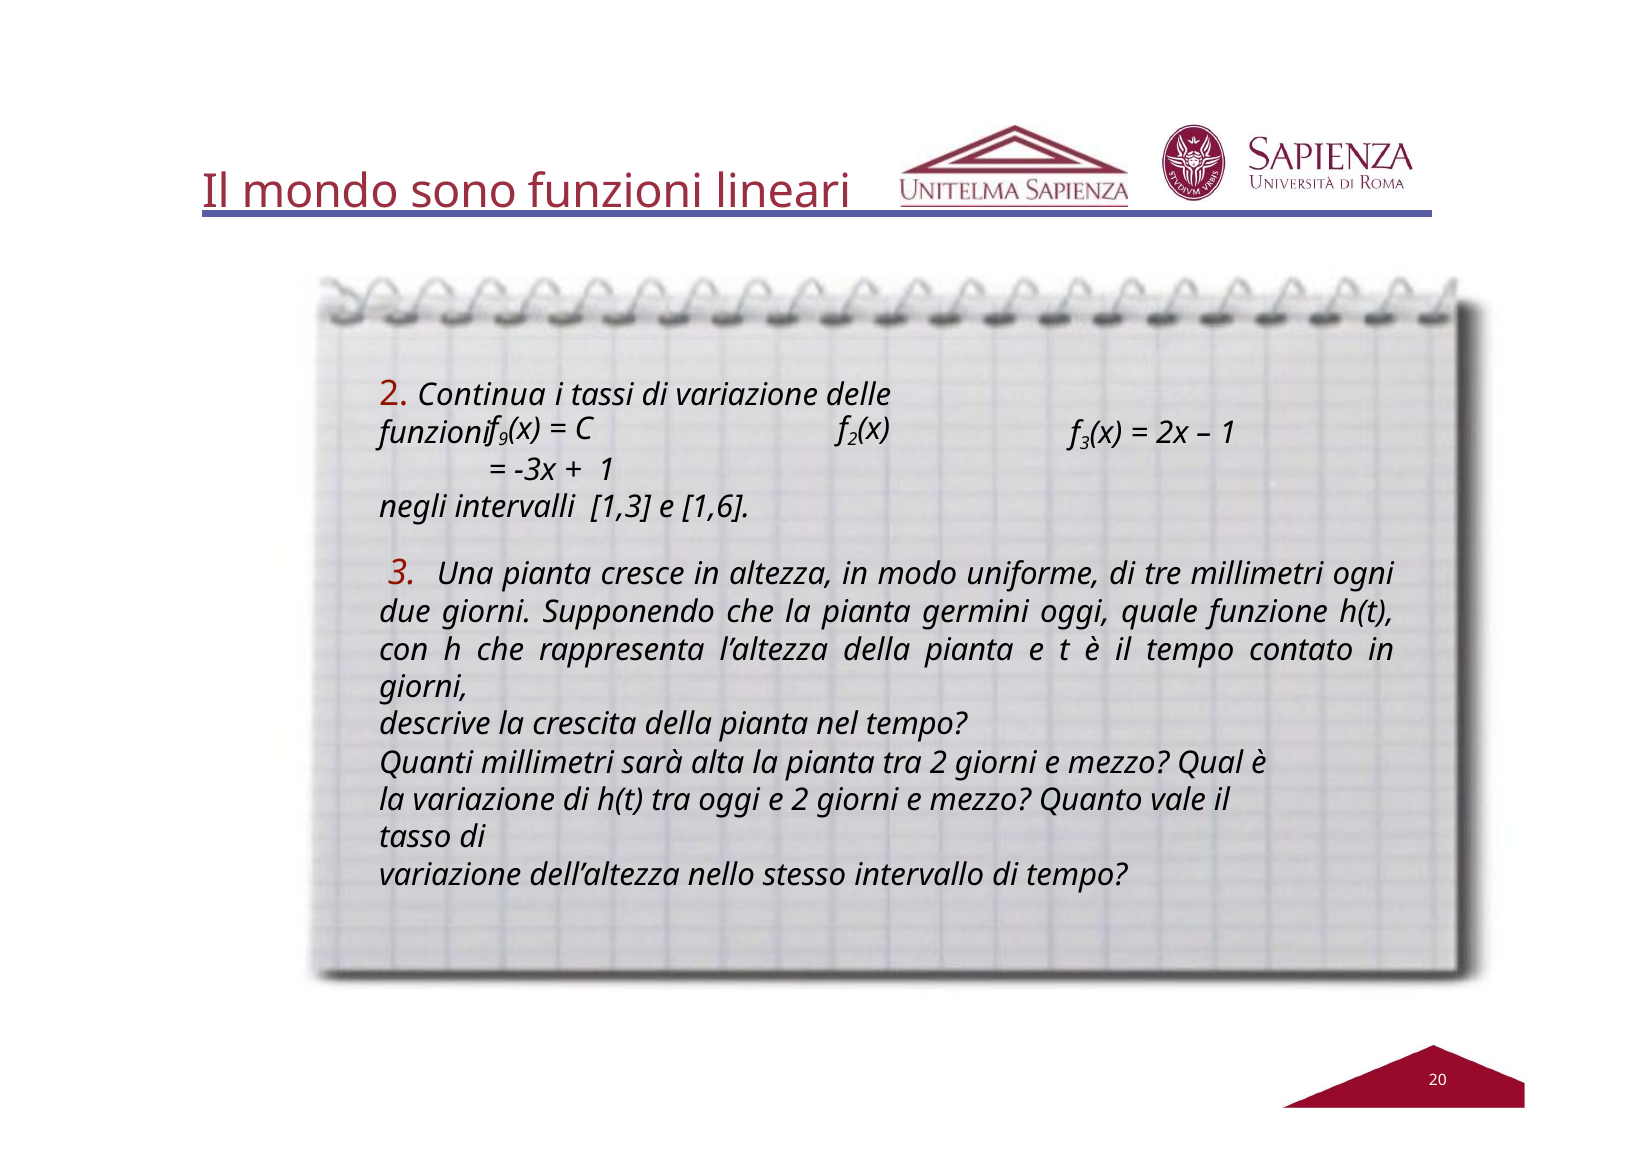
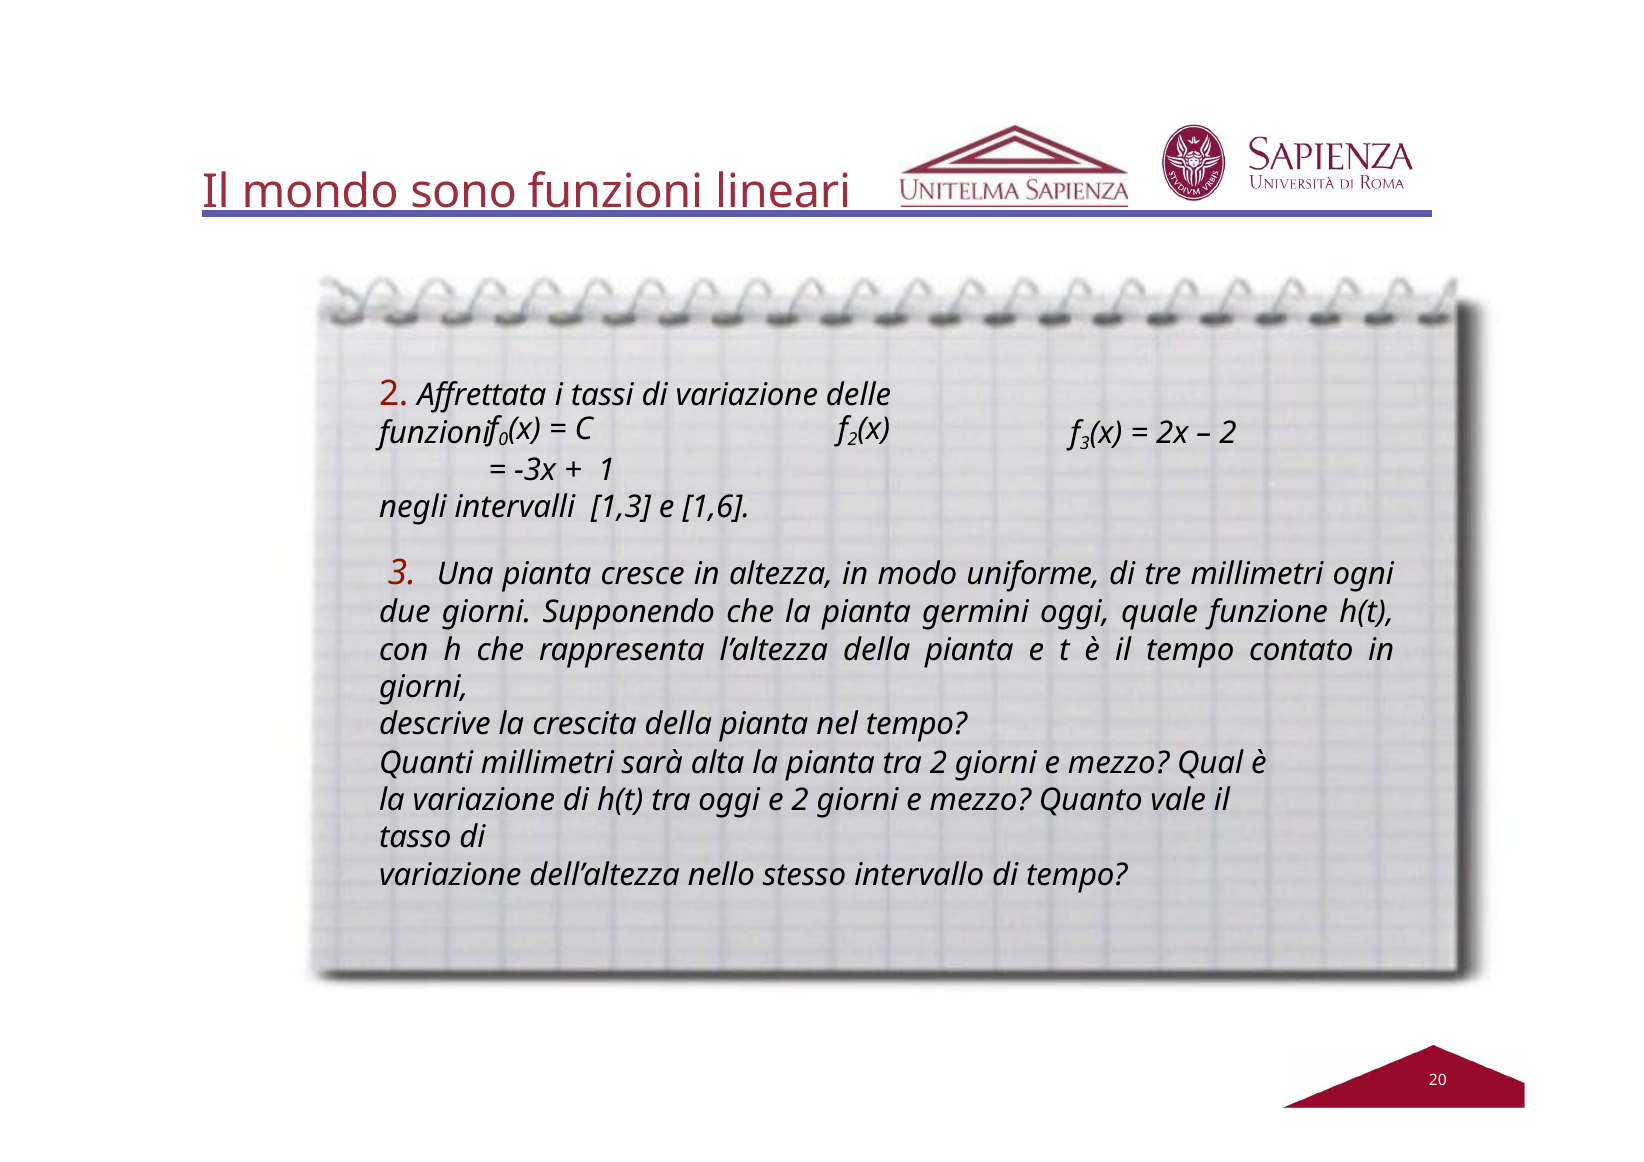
Continua: Continua -> Affrettata
9: 9 -> 0
1 at (1228, 433): 1 -> 2
